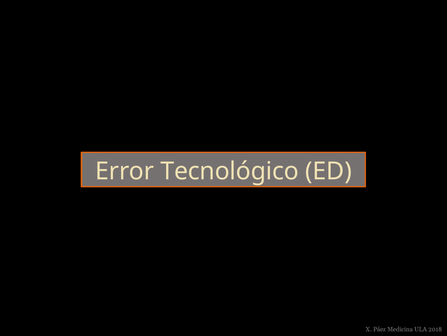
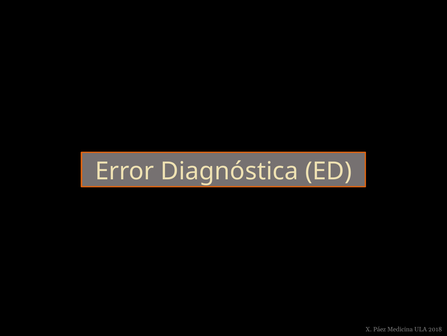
Tecnológico: Tecnológico -> Diagnóstica
